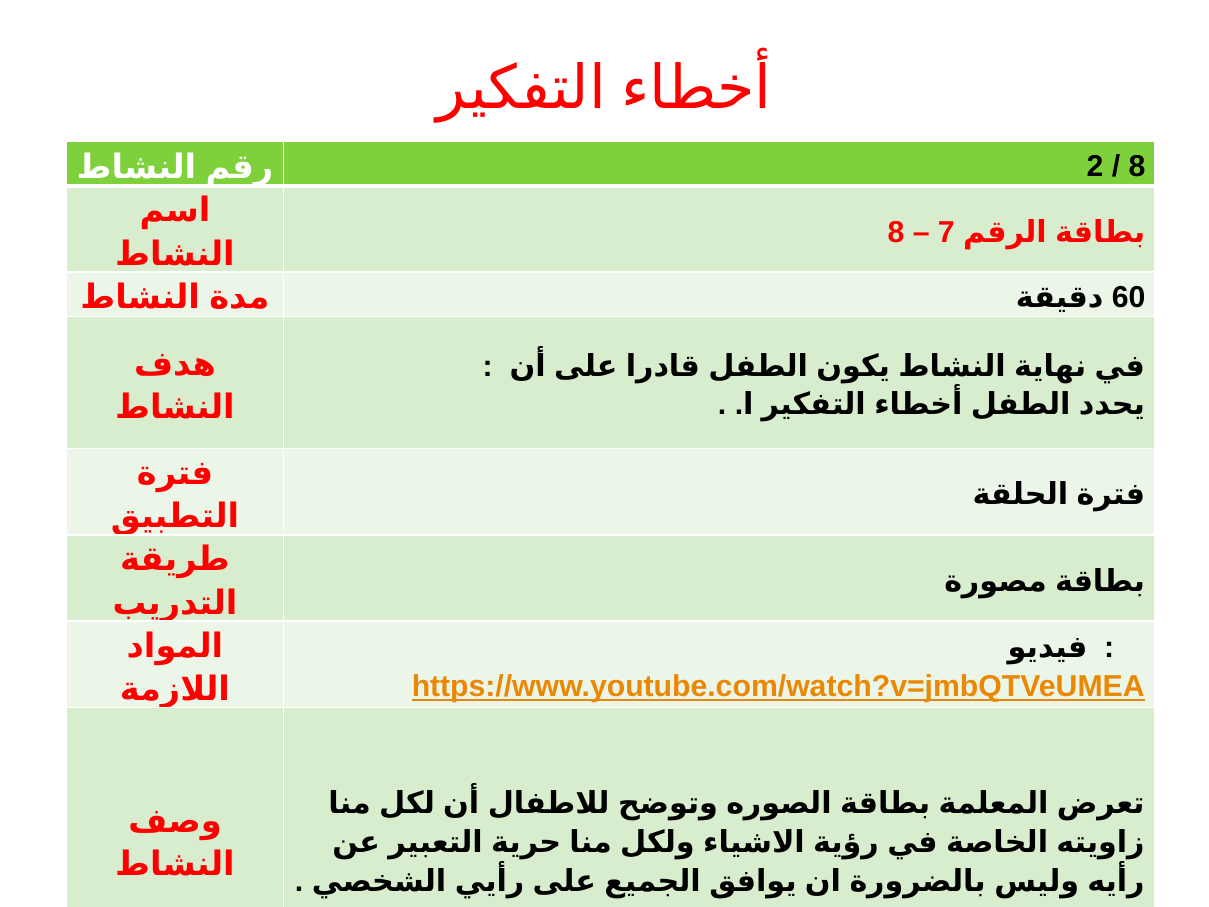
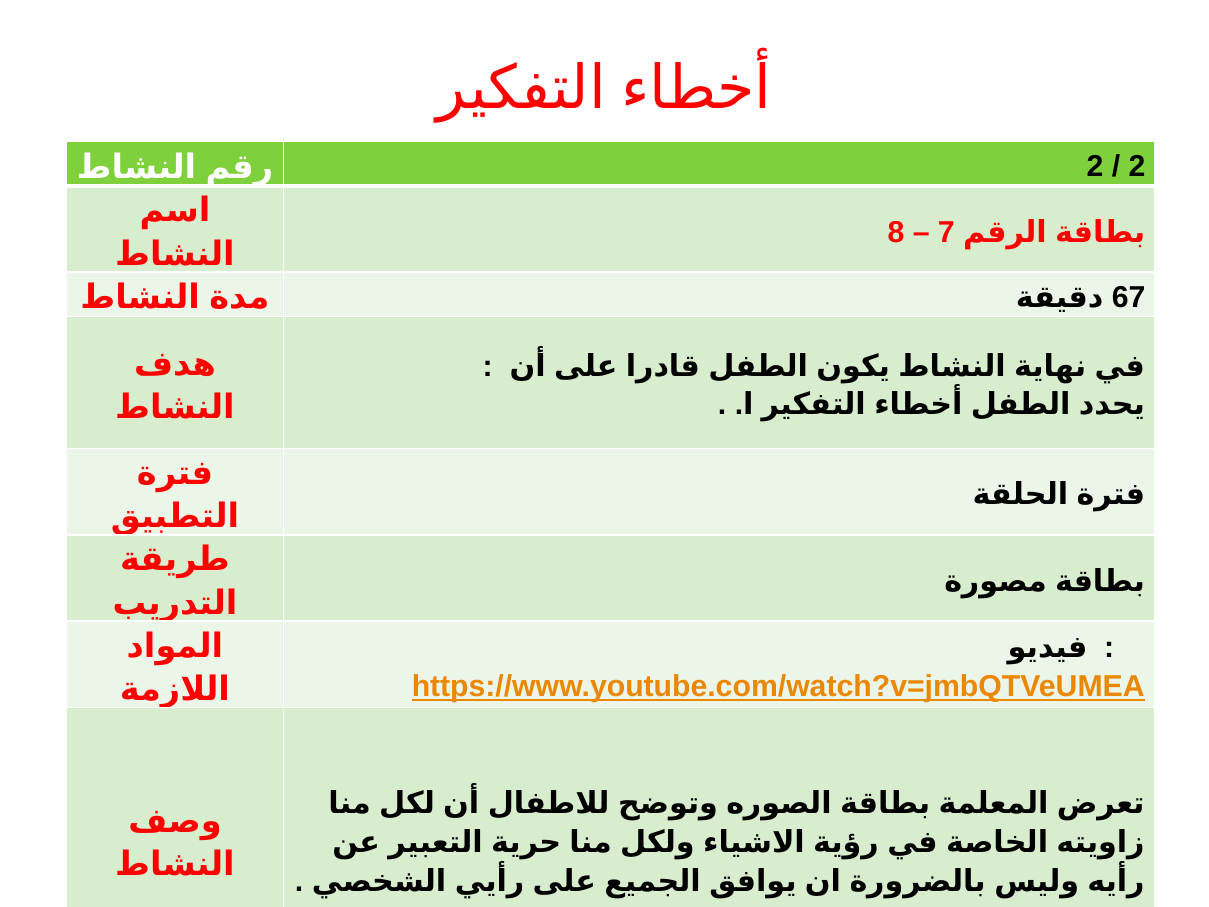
8 at (1137, 167): 8 -> 2
60: 60 -> 67
